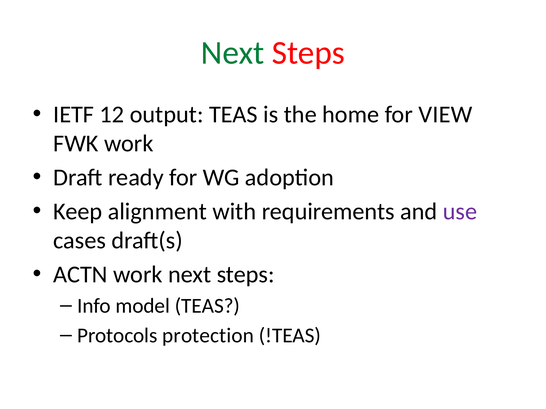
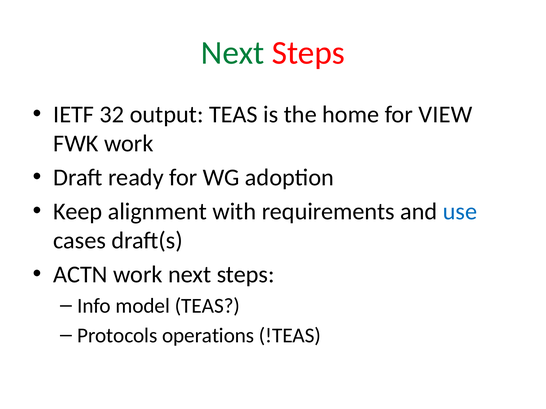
12: 12 -> 32
use colour: purple -> blue
protection: protection -> operations
